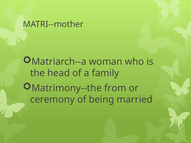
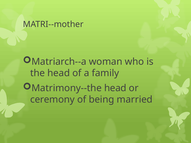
Matrimony--the from: from -> head
